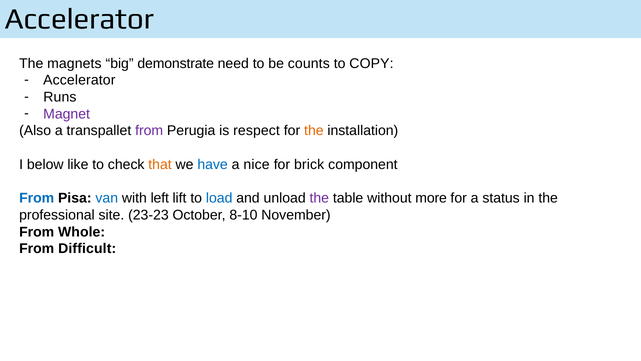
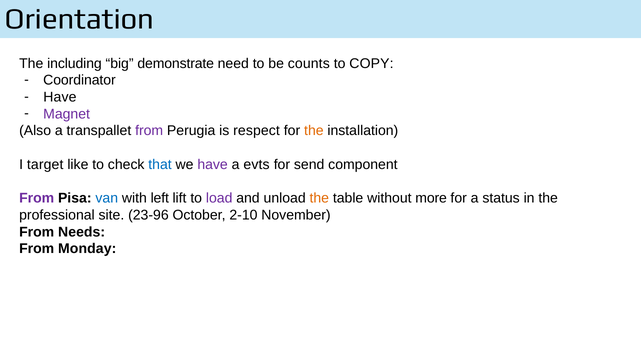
Accelerator at (79, 19): Accelerator -> Orientation
magnets: magnets -> including
Accelerator at (79, 80): Accelerator -> Coordinator
Runs at (60, 97): Runs -> Have
below: below -> target
that colour: orange -> blue
have at (213, 164) colour: blue -> purple
nice: nice -> evts
brick: brick -> send
From at (37, 198) colour: blue -> purple
load colour: blue -> purple
the at (319, 198) colour: purple -> orange
23-23: 23-23 -> 23-96
8-10: 8-10 -> 2-10
Whole: Whole -> Needs
Difficult: Difficult -> Monday
